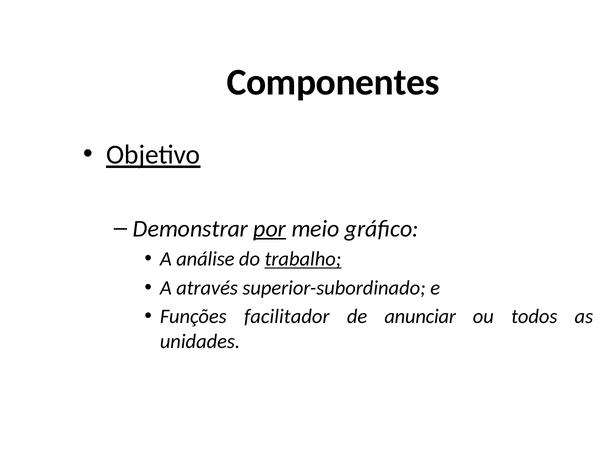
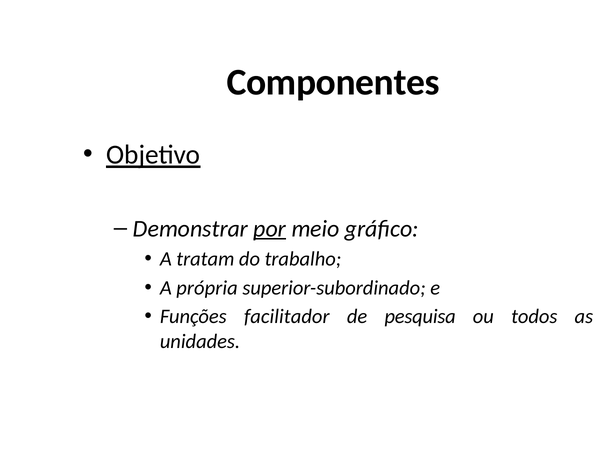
análise: análise -> tratam
trabalho underline: present -> none
através: através -> própria
anunciar: anunciar -> pesquisa
